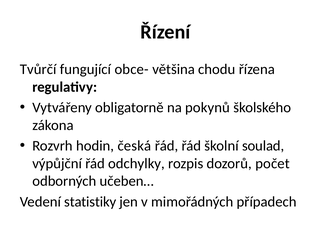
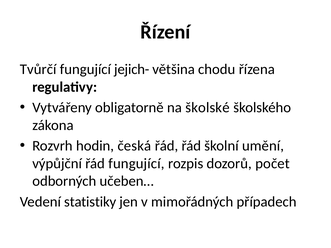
obce-: obce- -> jejich-
pokynů: pokynů -> školské
soulad: soulad -> umění
řád odchylky: odchylky -> fungující
